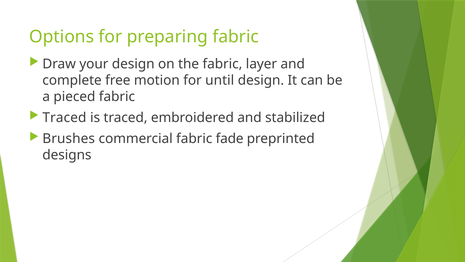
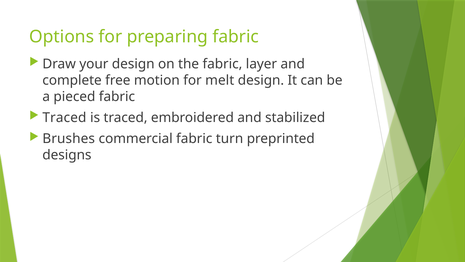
until: until -> melt
fade: fade -> turn
